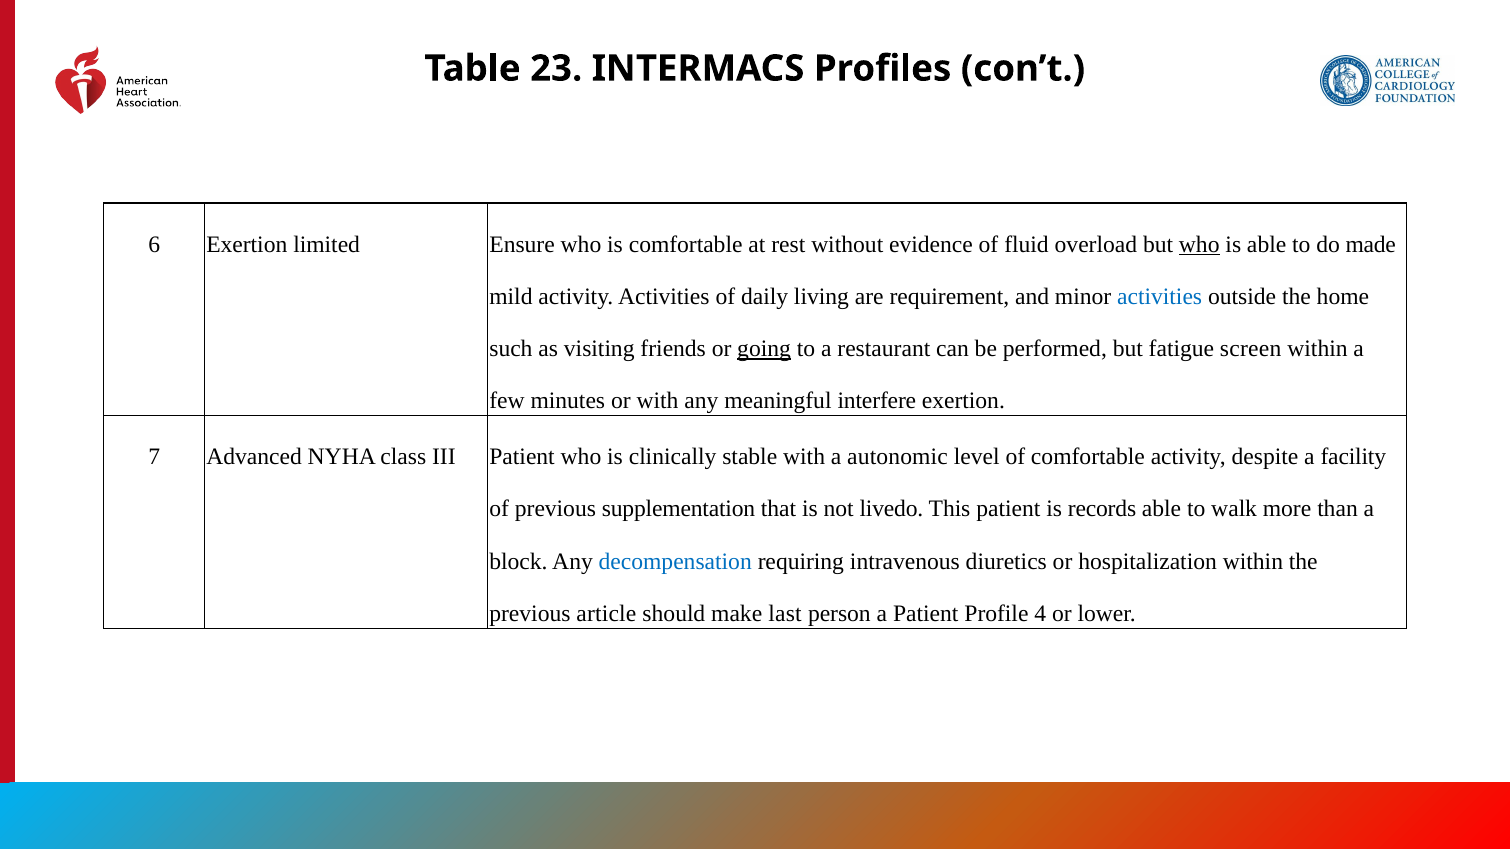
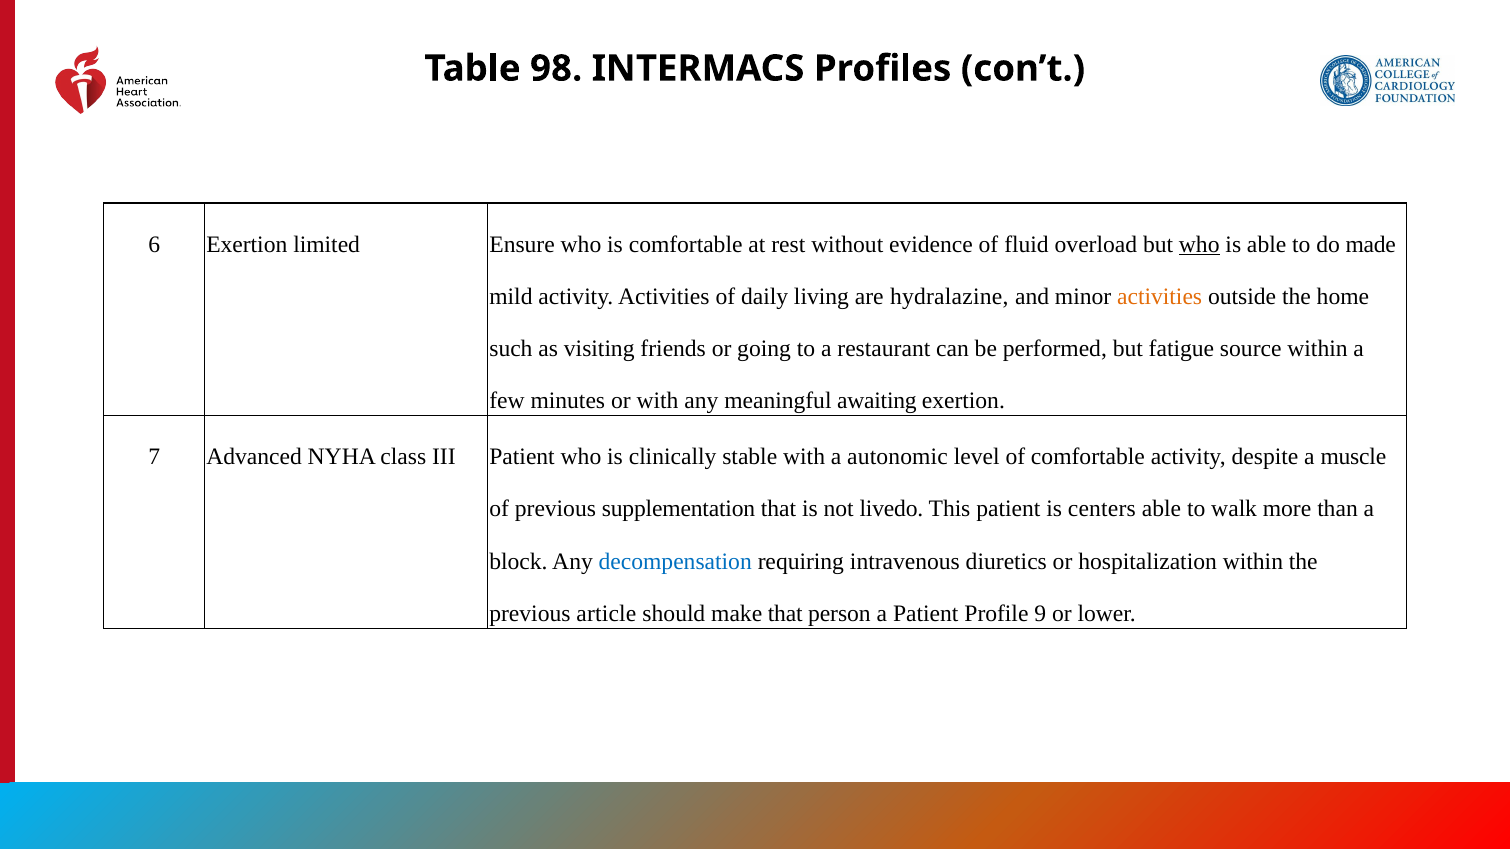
23: 23 -> 98
requirement: requirement -> hydralazine
activities at (1160, 297) colour: blue -> orange
going underline: present -> none
screen: screen -> source
interfere: interfere -> awaiting
facility: facility -> muscle
records: records -> centers
make last: last -> that
4: 4 -> 9
